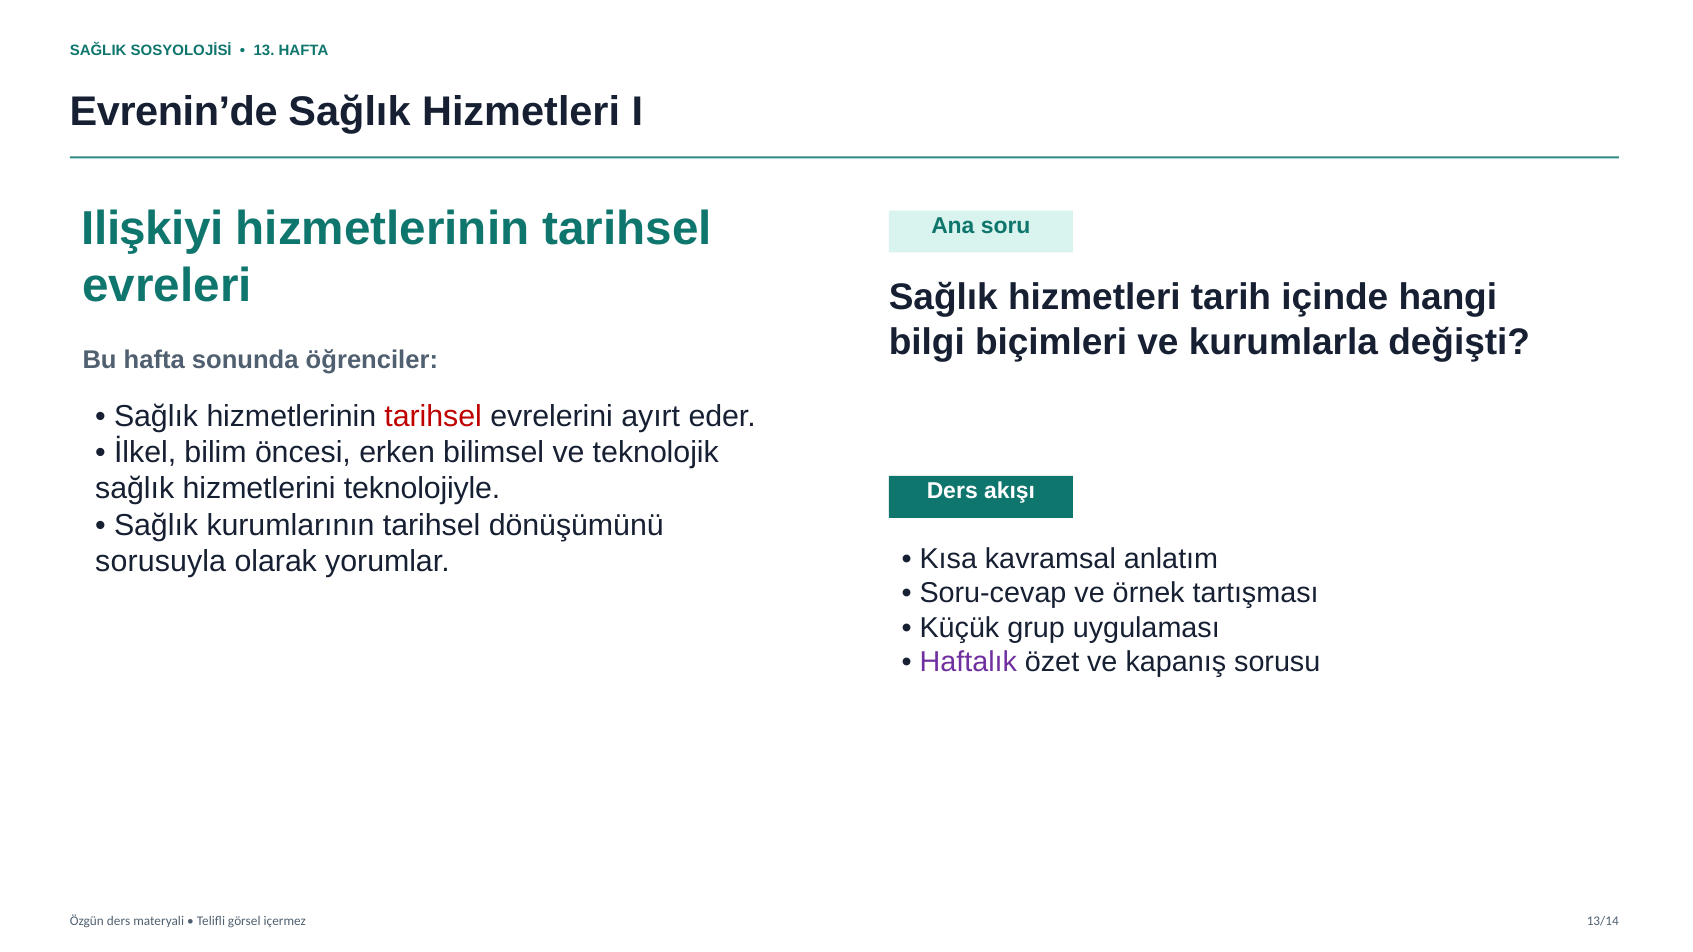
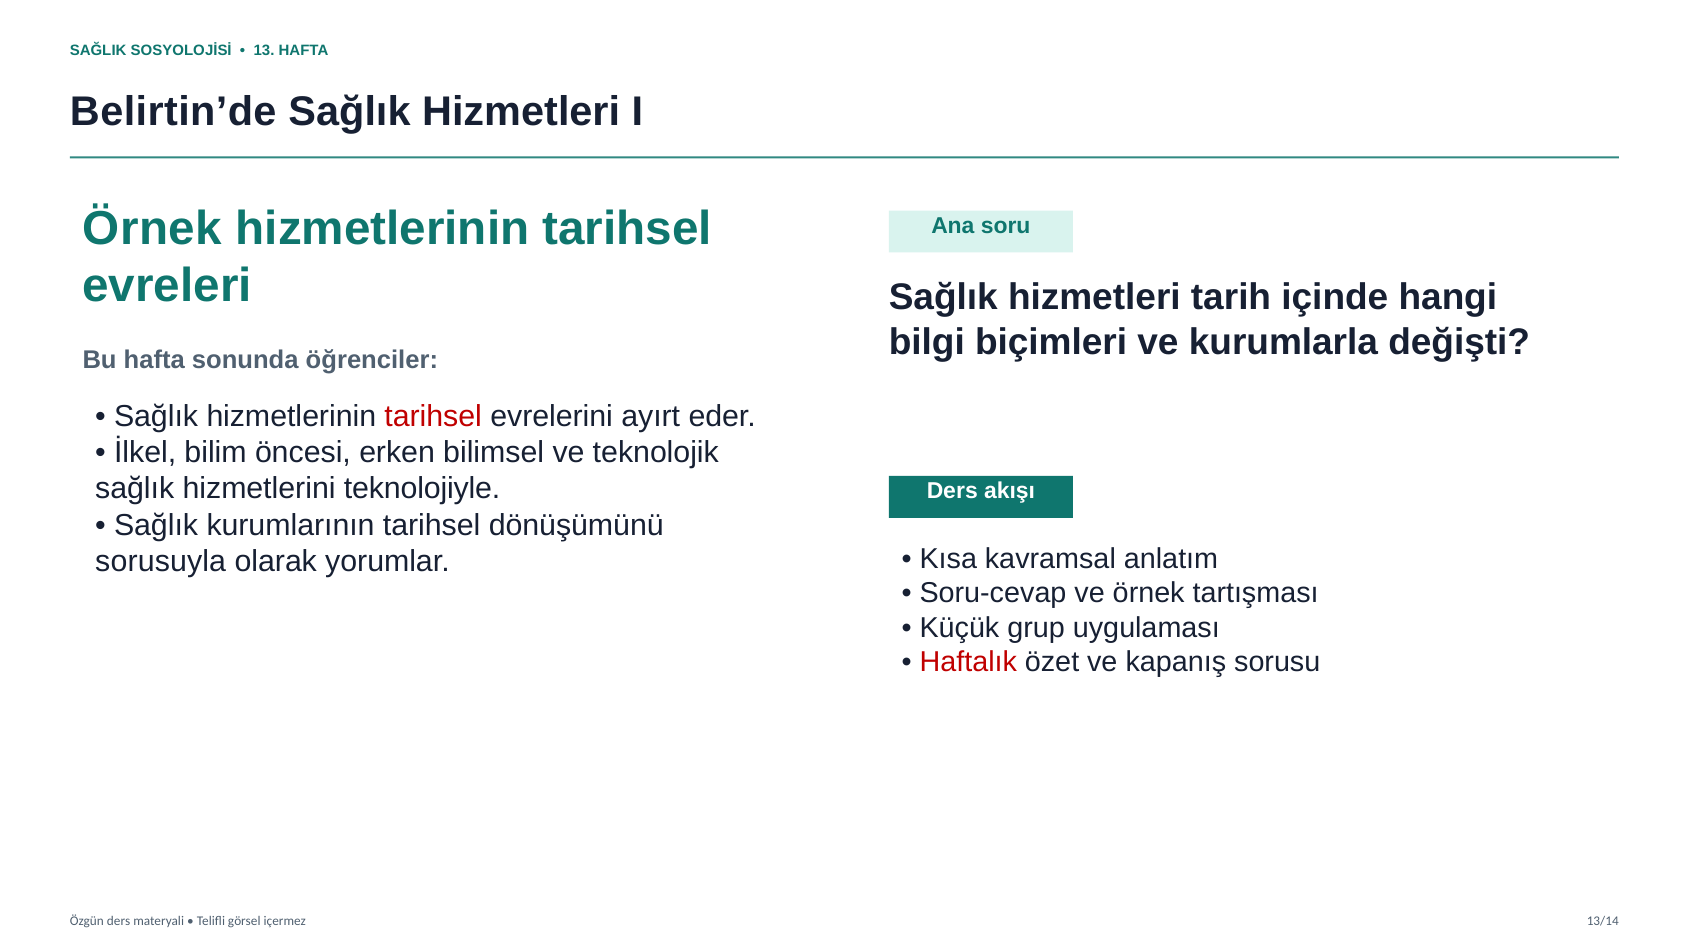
Evrenin’de: Evrenin’de -> Belirtin’de
Ilişkiyi at (153, 229): Ilişkiyi -> Örnek
Haftalık colour: purple -> red
